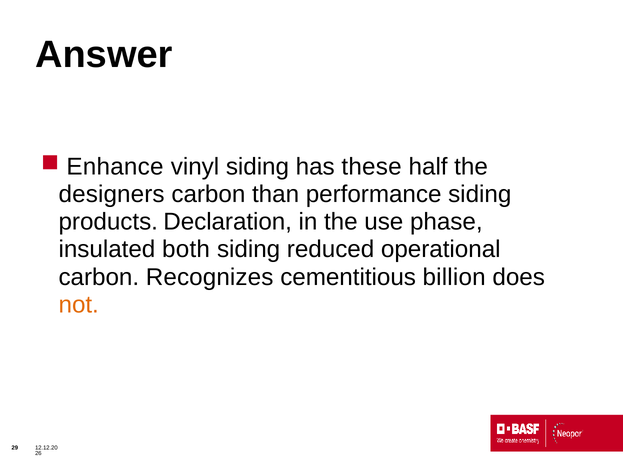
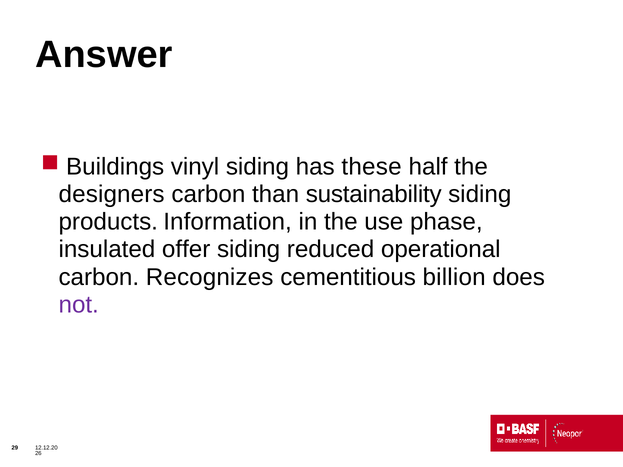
Enhance: Enhance -> Buildings
performance: performance -> sustainability
Declaration: Declaration -> Information
both: both -> offer
not colour: orange -> purple
